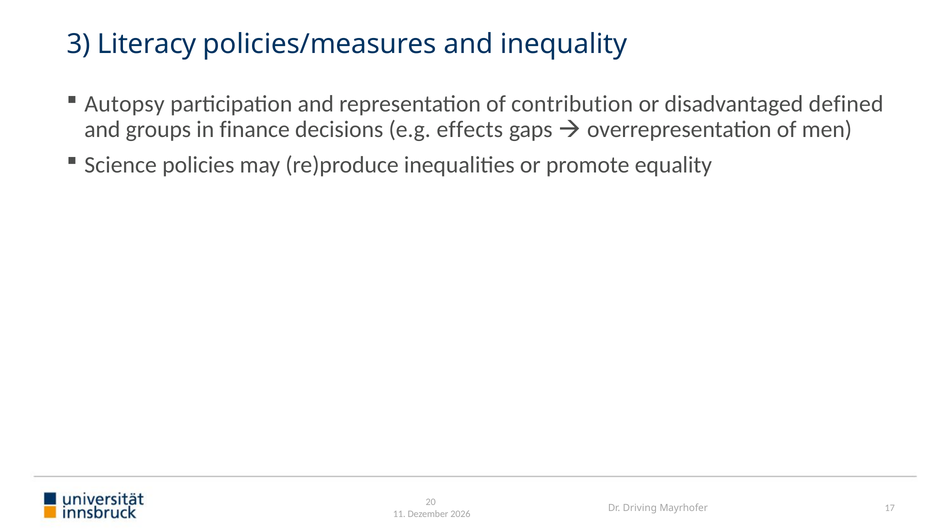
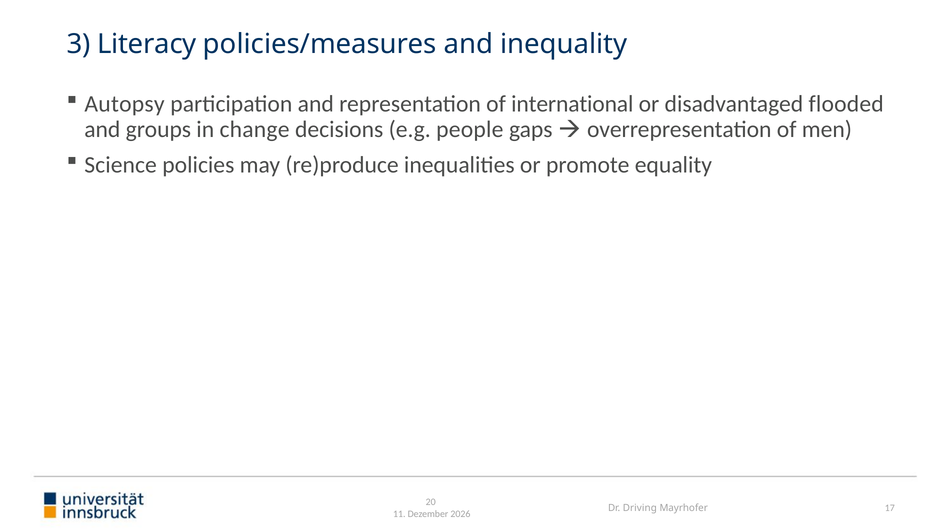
contribution: contribution -> international
defined: defined -> flooded
finance: finance -> change
effects: effects -> people
